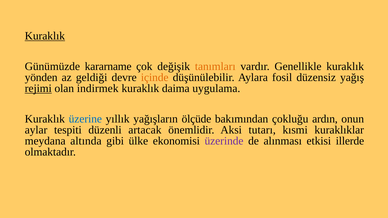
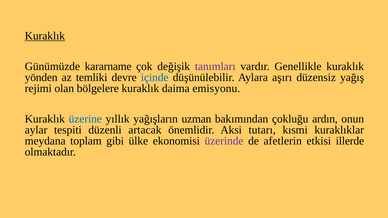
tanımları colour: orange -> purple
geldiği: geldiği -> temliki
içinde colour: orange -> blue
fosil: fosil -> aşırı
rejimi underline: present -> none
indirmek: indirmek -> bölgelere
uygulama: uygulama -> emisyonu
ölçüde: ölçüde -> uzman
altında: altında -> toplam
alınması: alınması -> afetlerin
